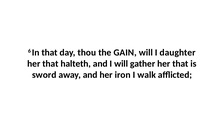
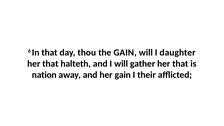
sword: sword -> nation
her iron: iron -> gain
walk: walk -> their
